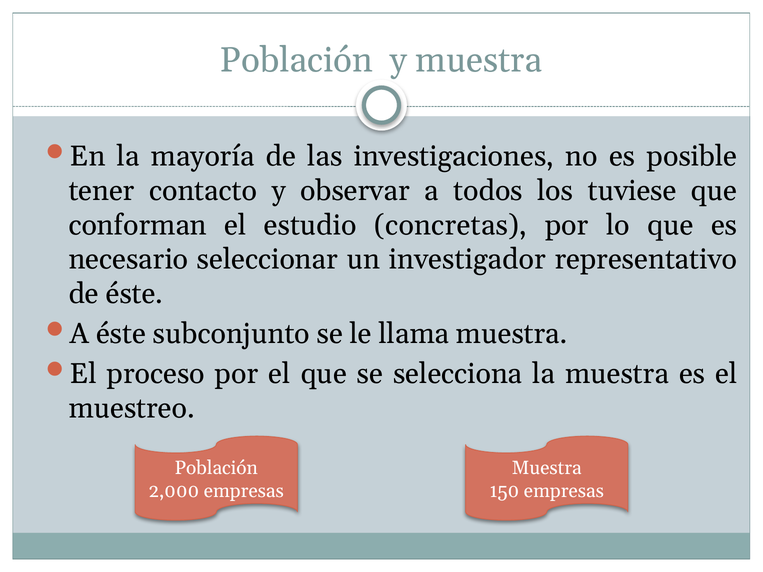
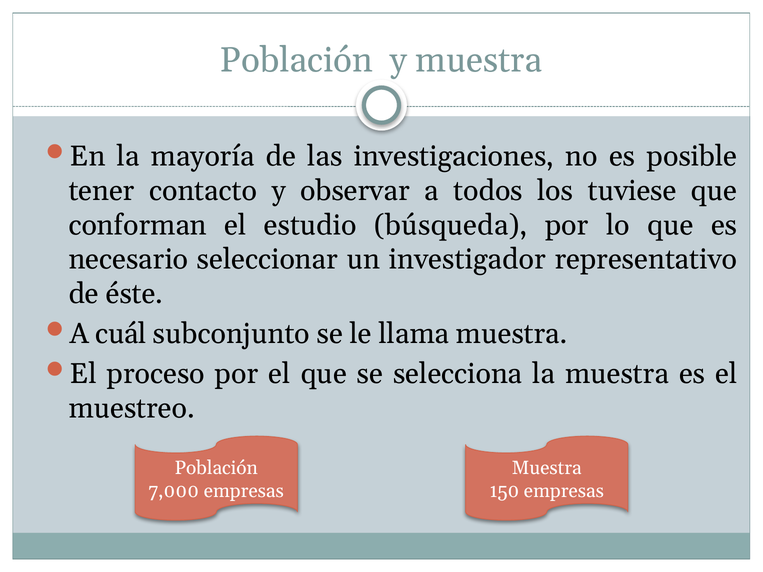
concretas: concretas -> búsqueda
A éste: éste -> cuál
2,000: 2,000 -> 7,000
